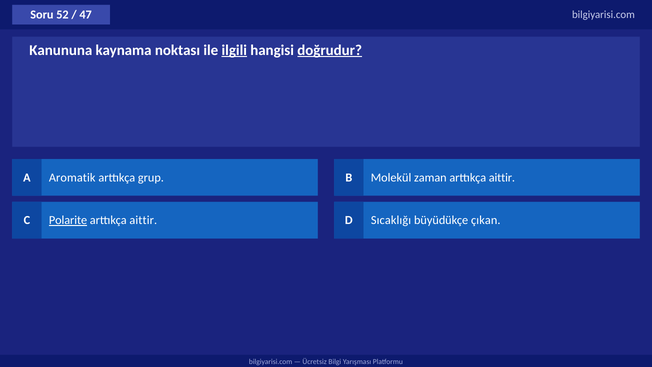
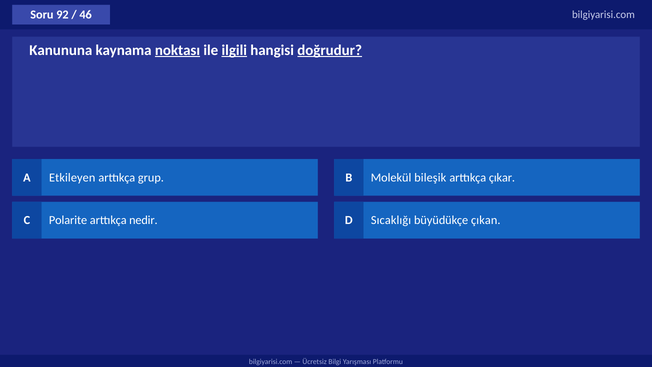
52: 52 -> 92
47: 47 -> 46
noktası underline: none -> present
Aromatik: Aromatik -> Etkileyen
zaman: zaman -> bileşik
aittir at (502, 177): aittir -> çıkar
Polarite underline: present -> none
aittir at (143, 220): aittir -> nedir
